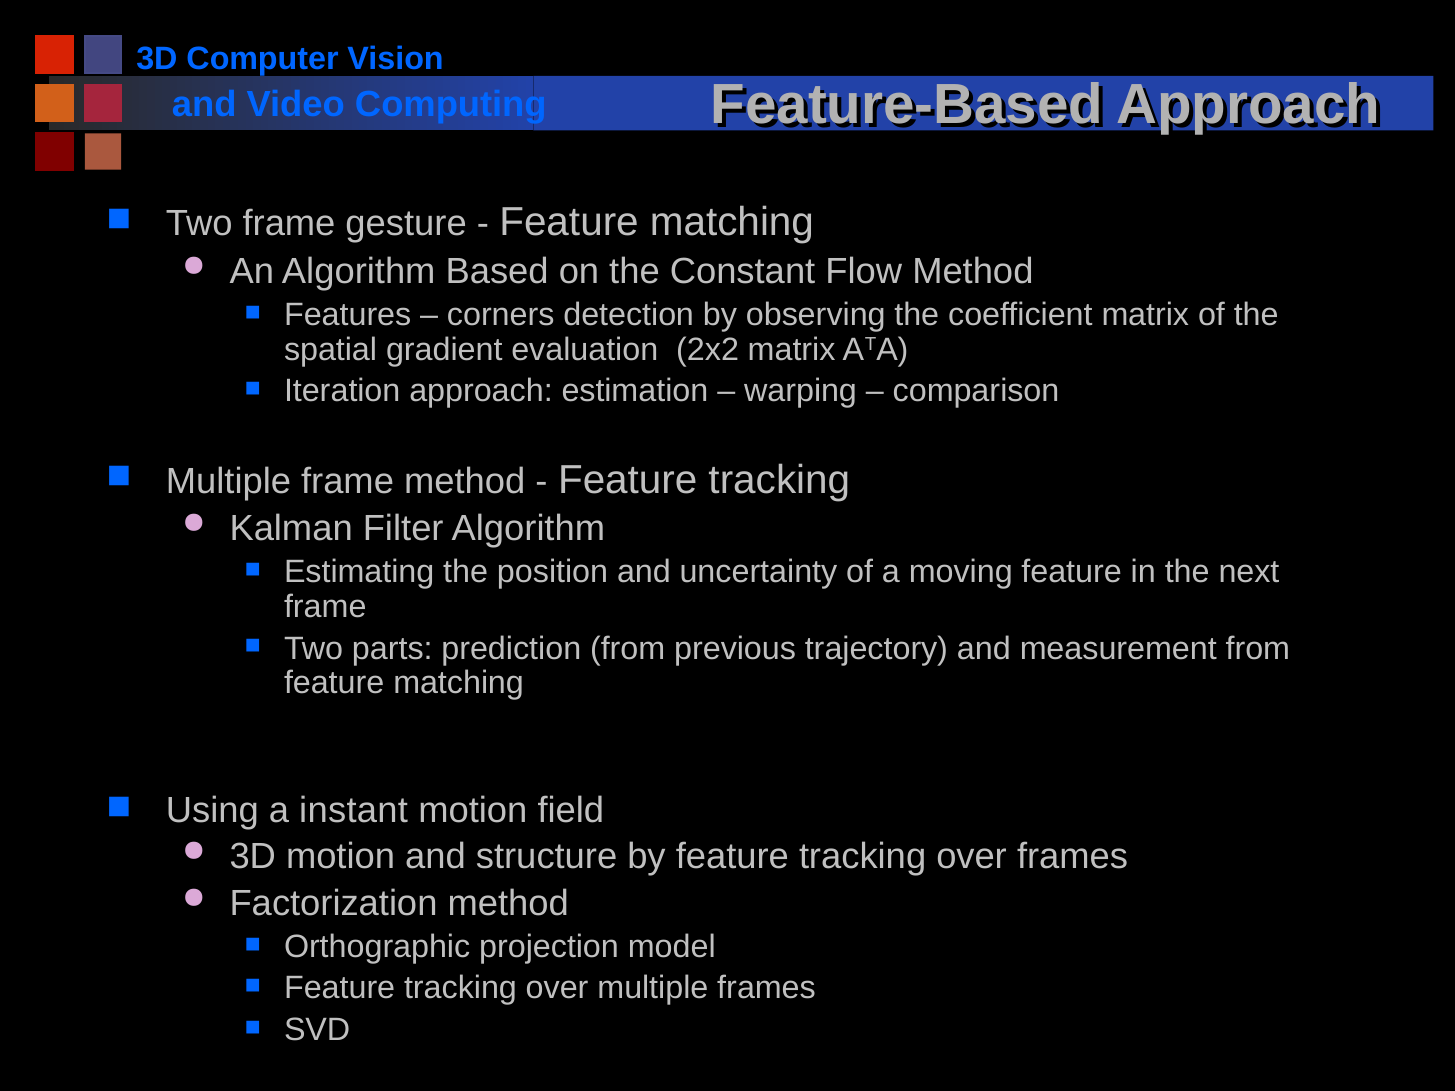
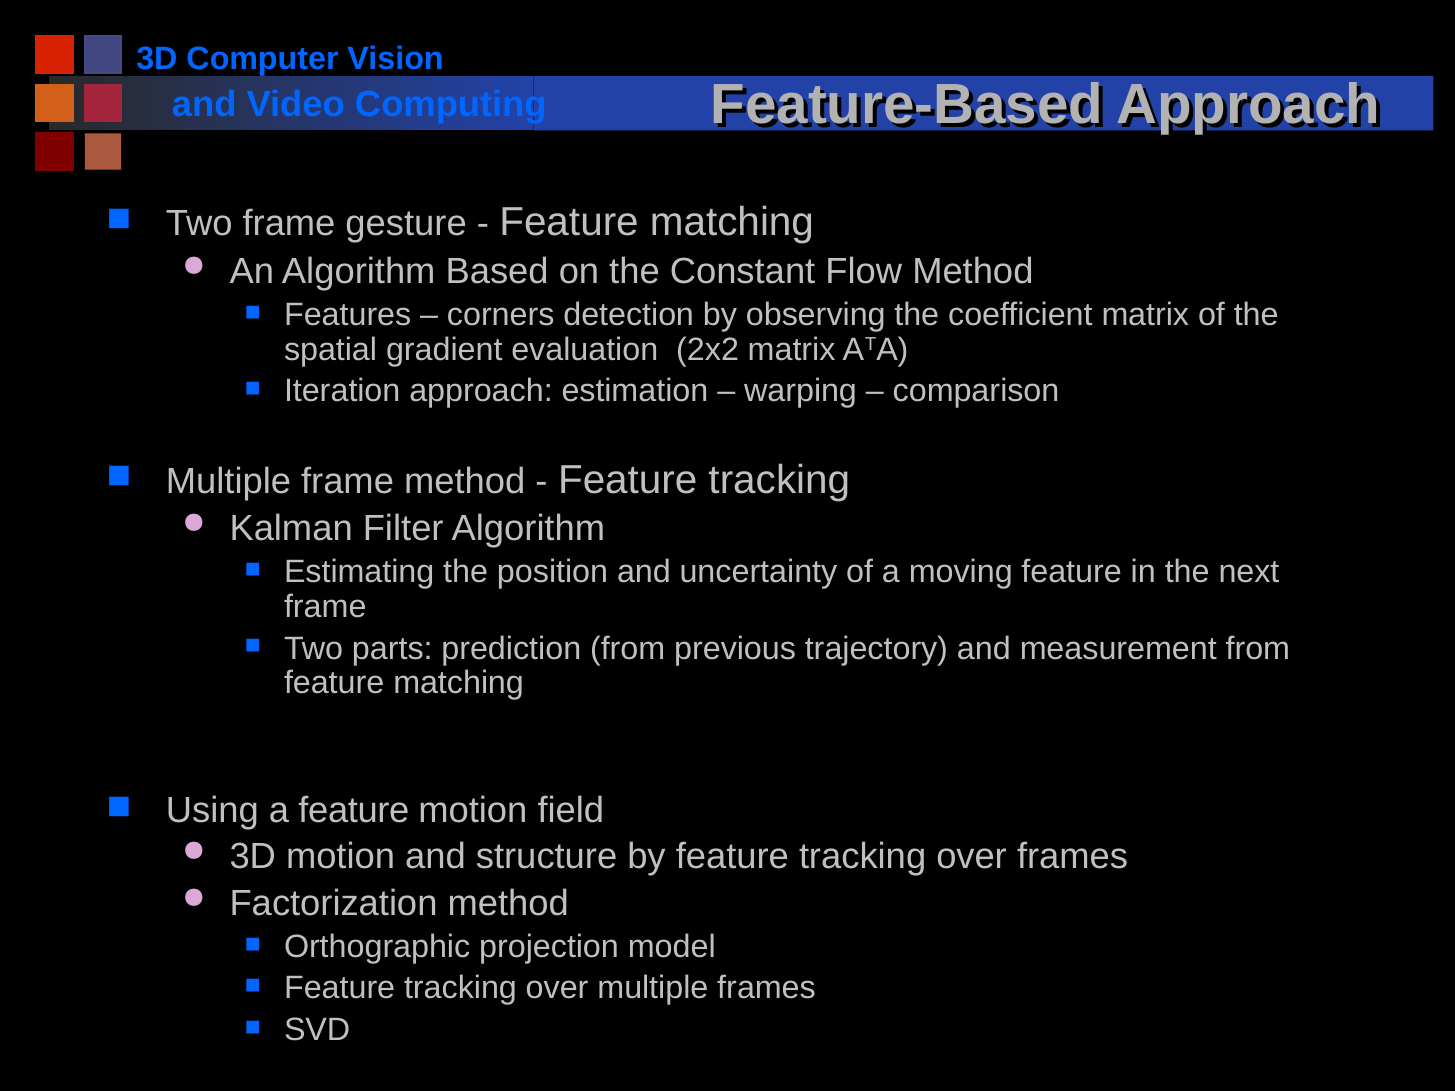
a instant: instant -> feature
